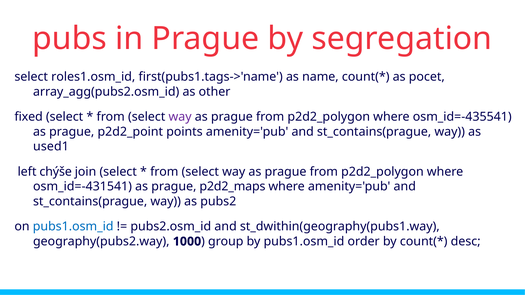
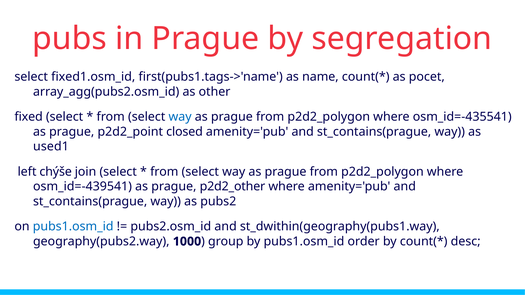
roles1.osm_id: roles1.osm_id -> fixed1.osm_id
way at (180, 117) colour: purple -> blue
points: points -> closed
osm_id=-431541: osm_id=-431541 -> osm_id=-439541
p2d2_maps: p2d2_maps -> p2d2_other
